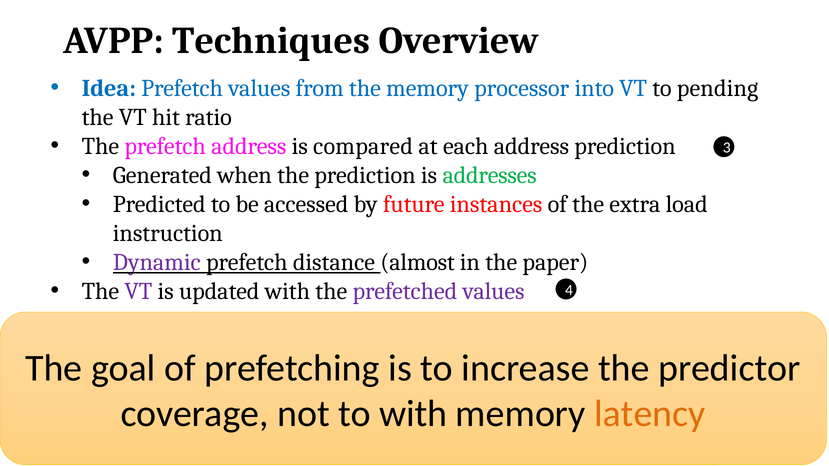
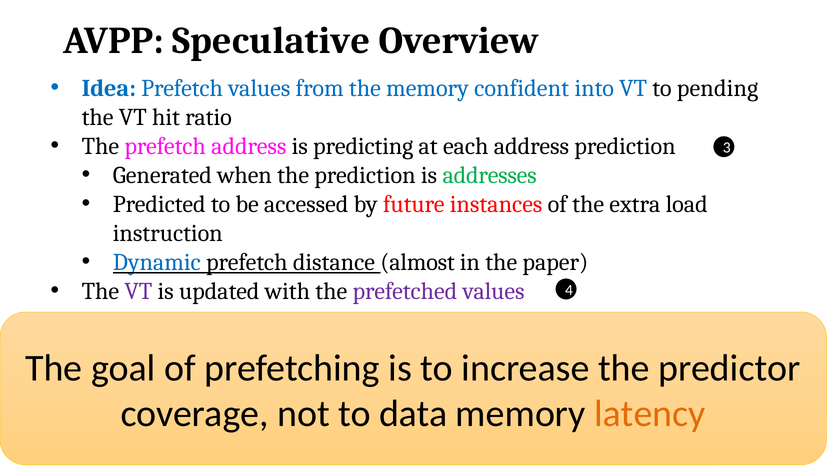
Techniques: Techniques -> Speculative
processor: processor -> confident
compared: compared -> predicting
Dynamic colour: purple -> blue
with at (413, 414): with -> data
